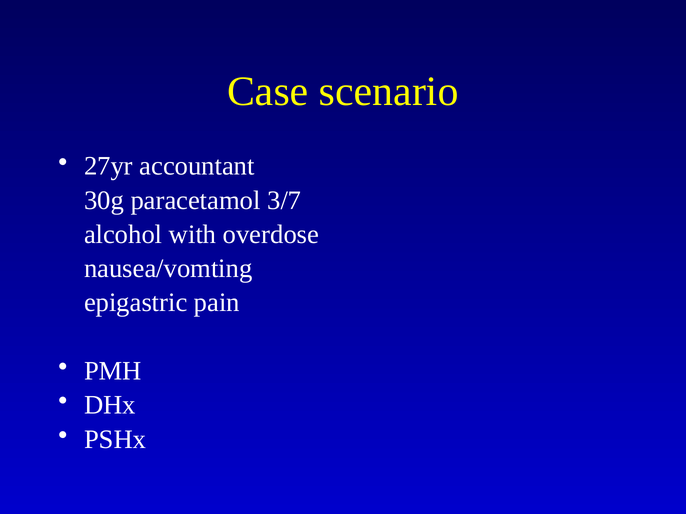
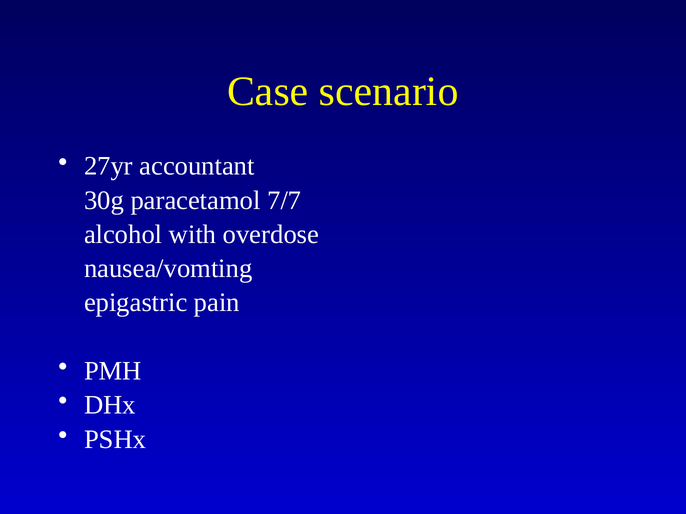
3/7: 3/7 -> 7/7
